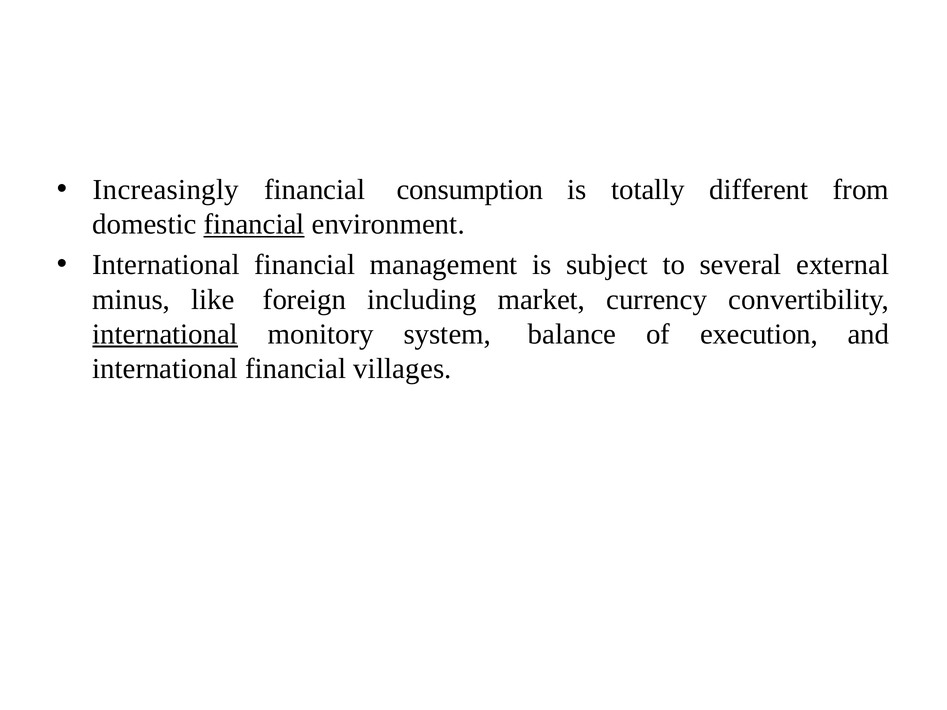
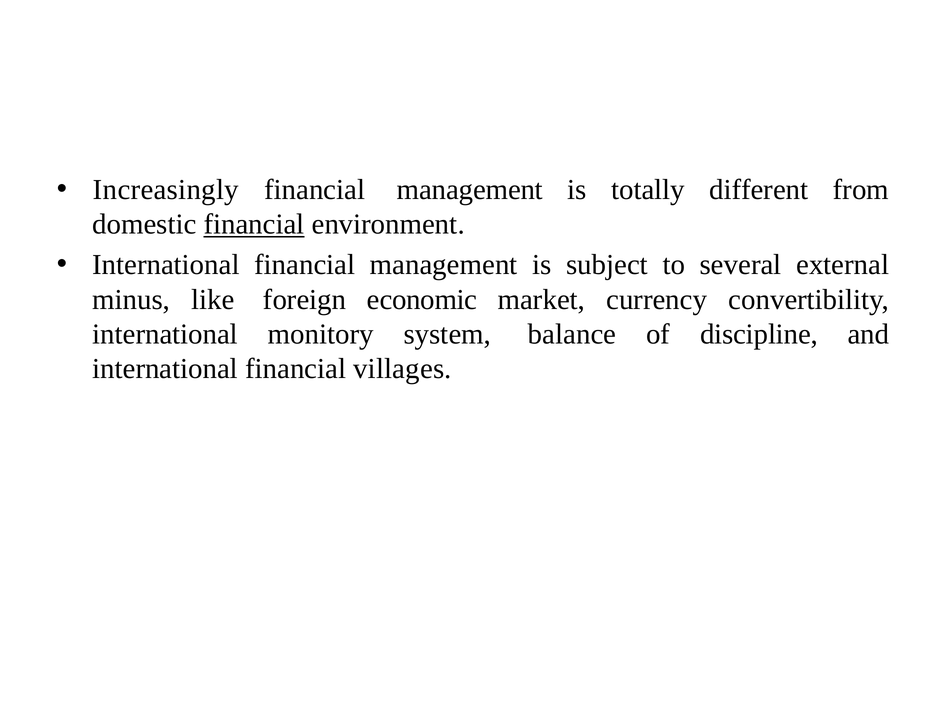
consumption at (470, 190): consumption -> management
including: including -> economic
international at (165, 334) underline: present -> none
execution: execution -> discipline
